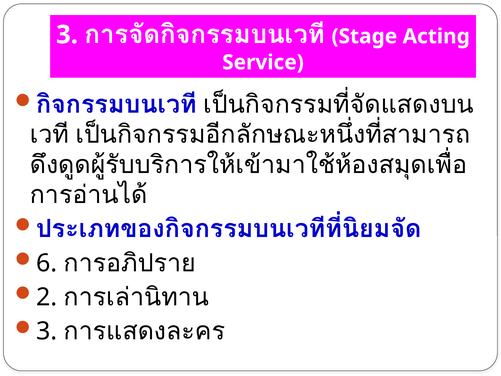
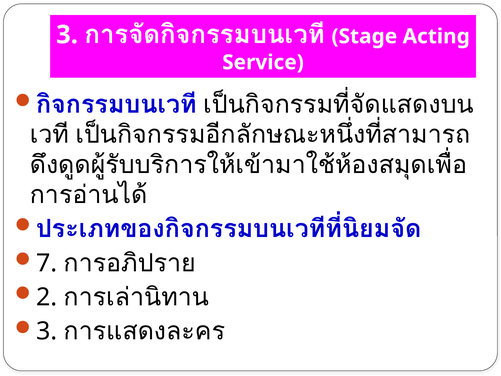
6: 6 -> 7
